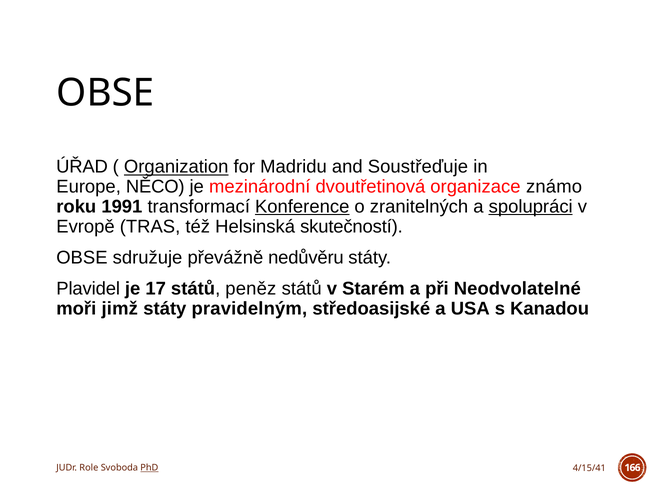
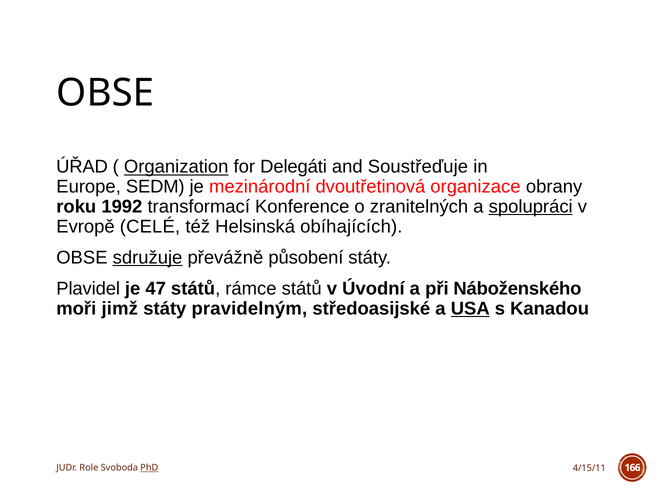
Madridu: Madridu -> Delegáti
NĚCO: NĚCO -> SEDM
známo: známo -> obrany
1991: 1991 -> 1992
Konference underline: present -> none
TRAS: TRAS -> CELÉ
skutečností: skutečností -> obíhajících
sdružuje underline: none -> present
nedůvěru: nedůvěru -> působení
17: 17 -> 47
peněz: peněz -> rámce
Starém: Starém -> Úvodní
Neodvolatelné: Neodvolatelné -> Náboženského
USA underline: none -> present
4/15/41: 4/15/41 -> 4/15/11
